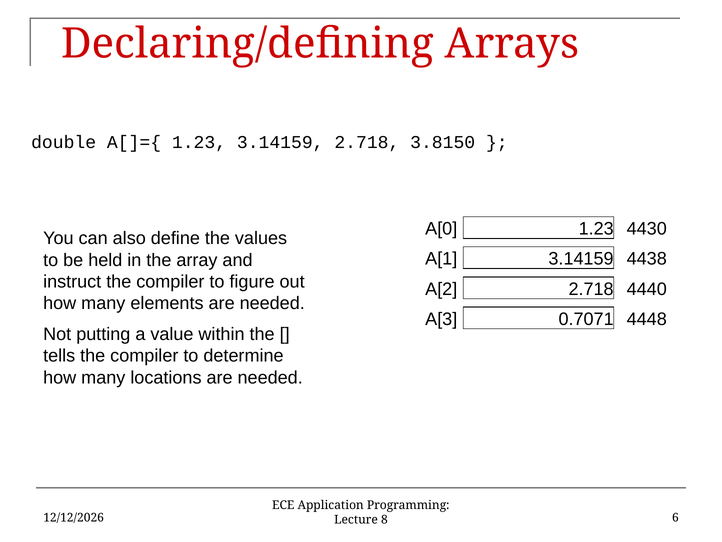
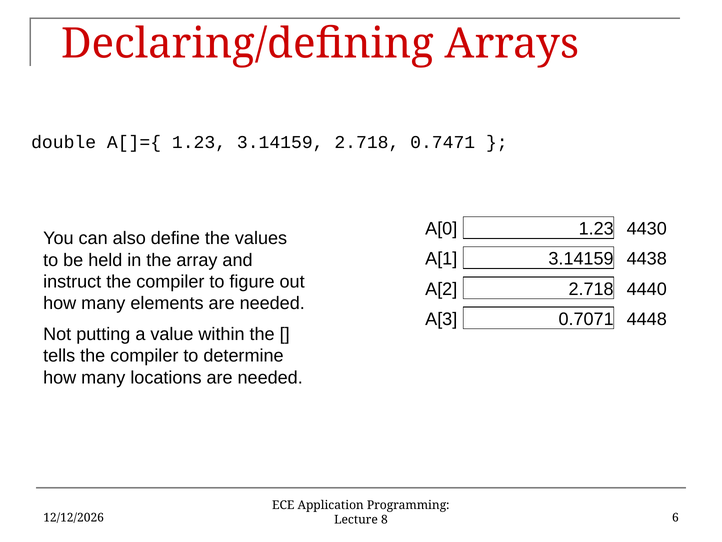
3.8150: 3.8150 -> 0.7471
